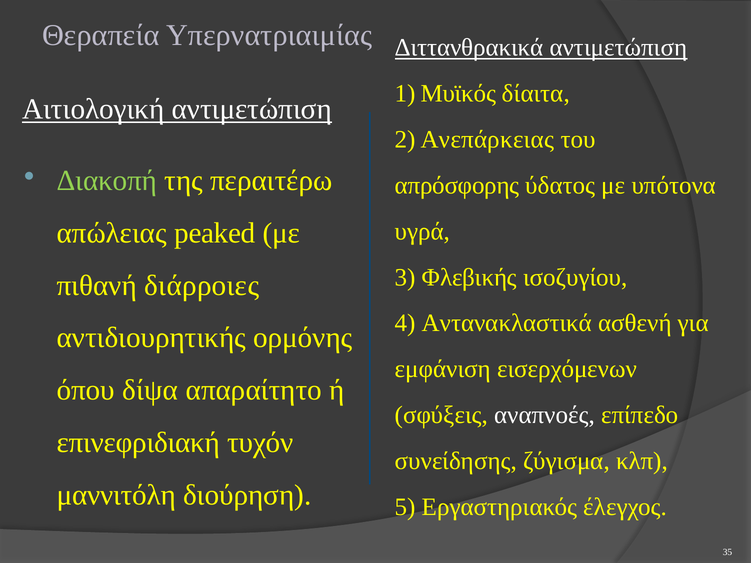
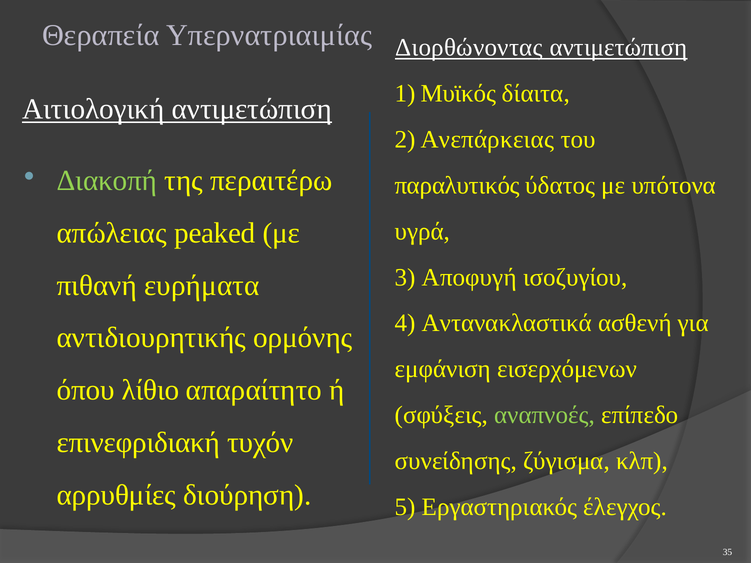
Διττανθρακικά: Διττανθρακικά -> Διορθώνοντας
απρόσφορης: απρόσφορης -> παραλυτικός
Φλεβικής: Φλεβικής -> Αποφυγή
διάρροιες: διάρροιες -> ευρήματα
δίψα: δίψα -> λίθιο
αναπνοές colour: white -> light green
μαννιτόλη: μαννιτόλη -> αρρυθμίες
